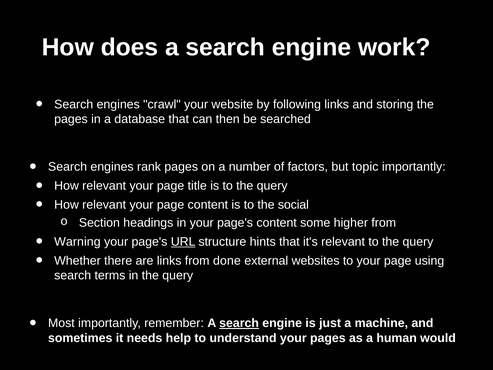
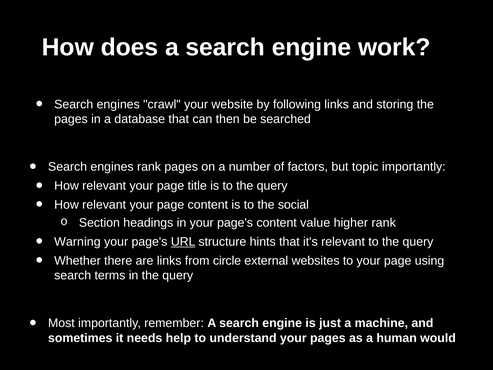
some: some -> value
higher from: from -> rank
done: done -> circle
search at (239, 323) underline: present -> none
